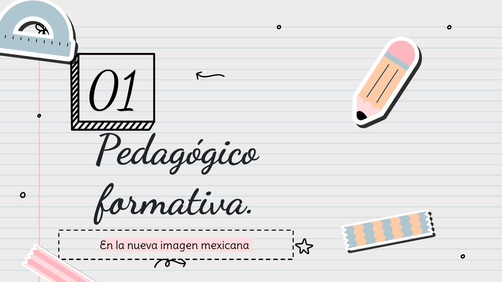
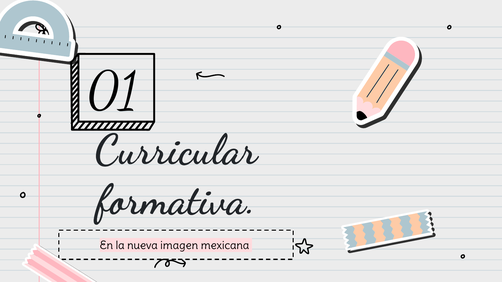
Pedagógico: Pedagógico -> Curricular
